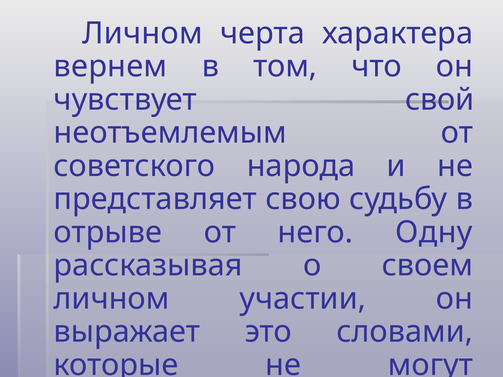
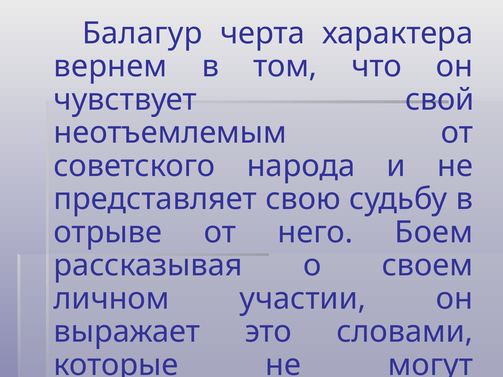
Личном at (142, 33): Личном -> Балагур
Одну: Одну -> Боем
